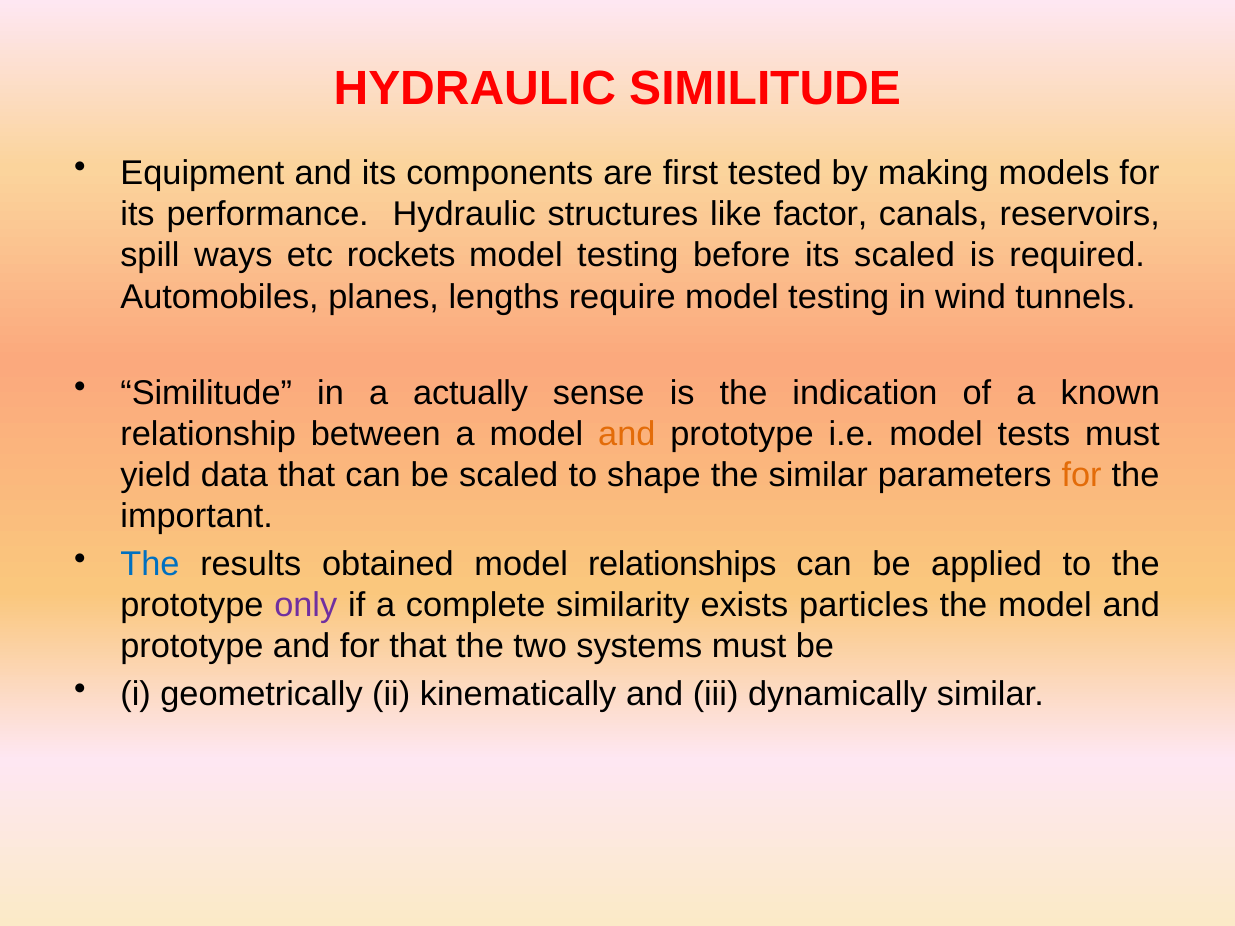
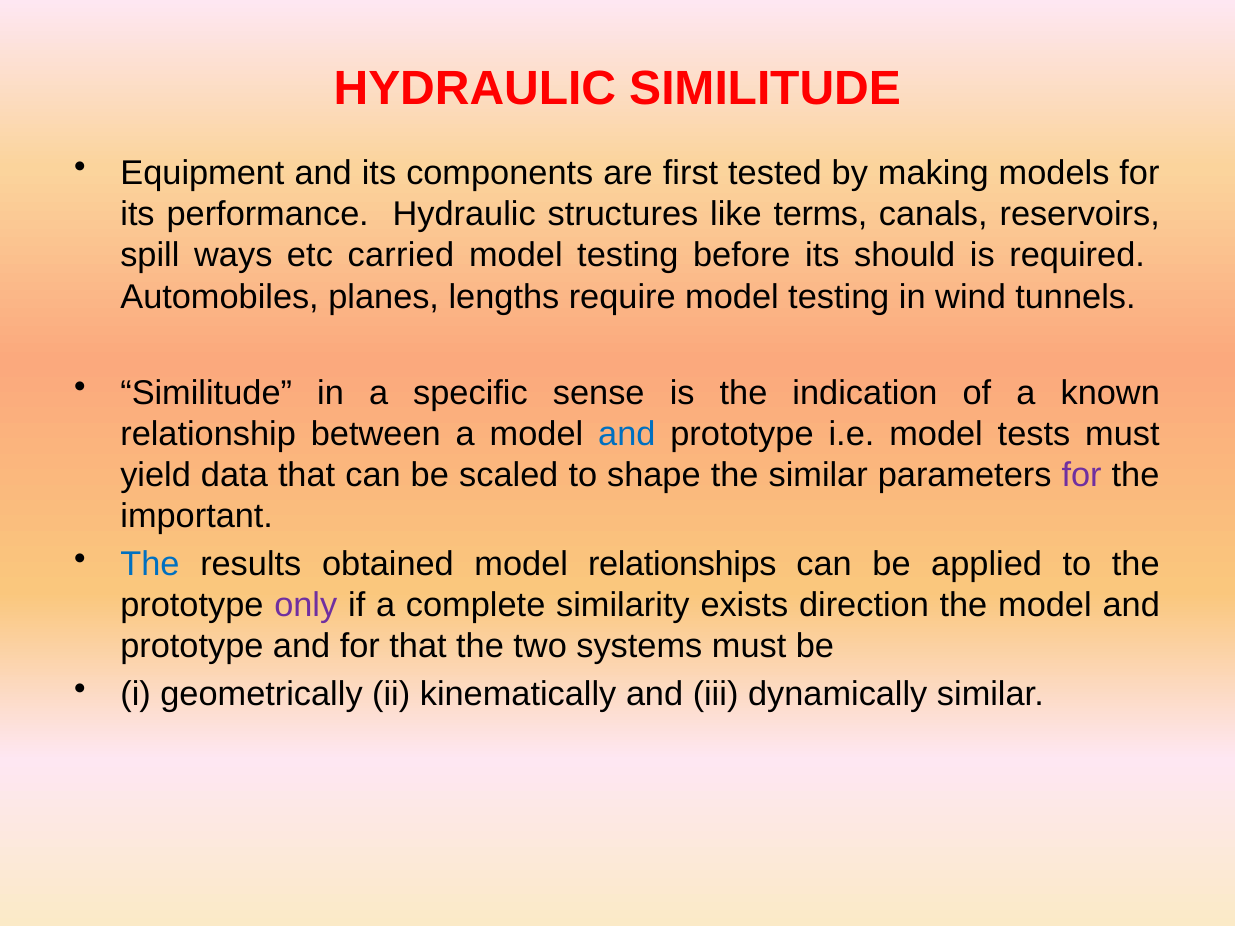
factor: factor -> terms
rockets: rockets -> carried
its scaled: scaled -> should
actually: actually -> specific
and at (627, 434) colour: orange -> blue
for at (1082, 475) colour: orange -> purple
particles: particles -> direction
